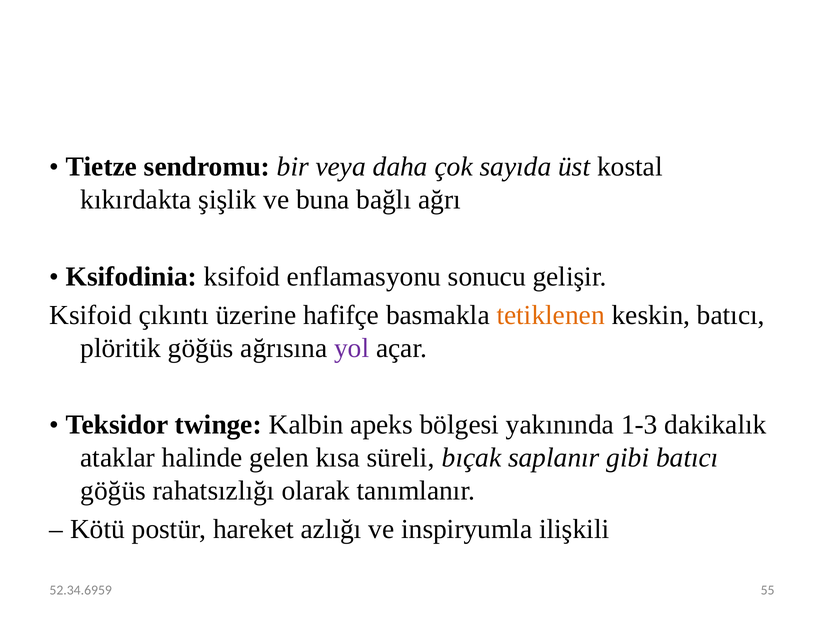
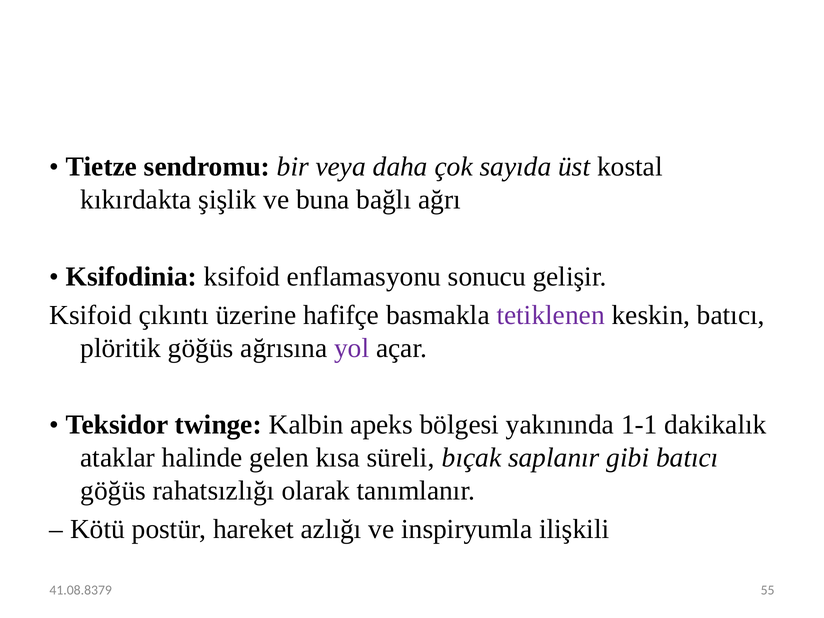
tetiklenen colour: orange -> purple
1-3: 1-3 -> 1-1
52.34.6959: 52.34.6959 -> 41.08.8379
